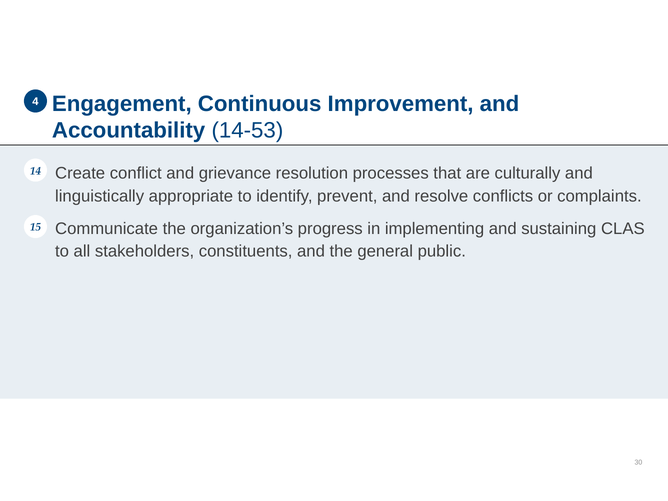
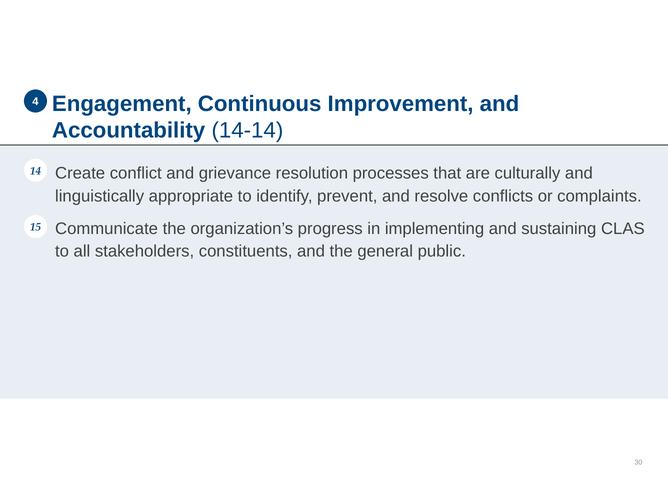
14-53: 14-53 -> 14-14
